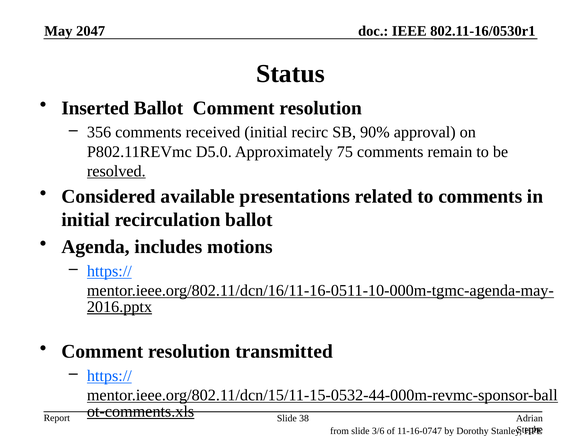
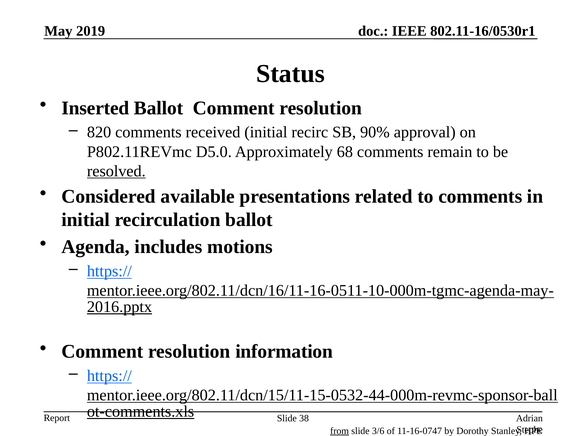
2047: 2047 -> 2019
356: 356 -> 820
75: 75 -> 68
transmitted: transmitted -> information
from underline: none -> present
